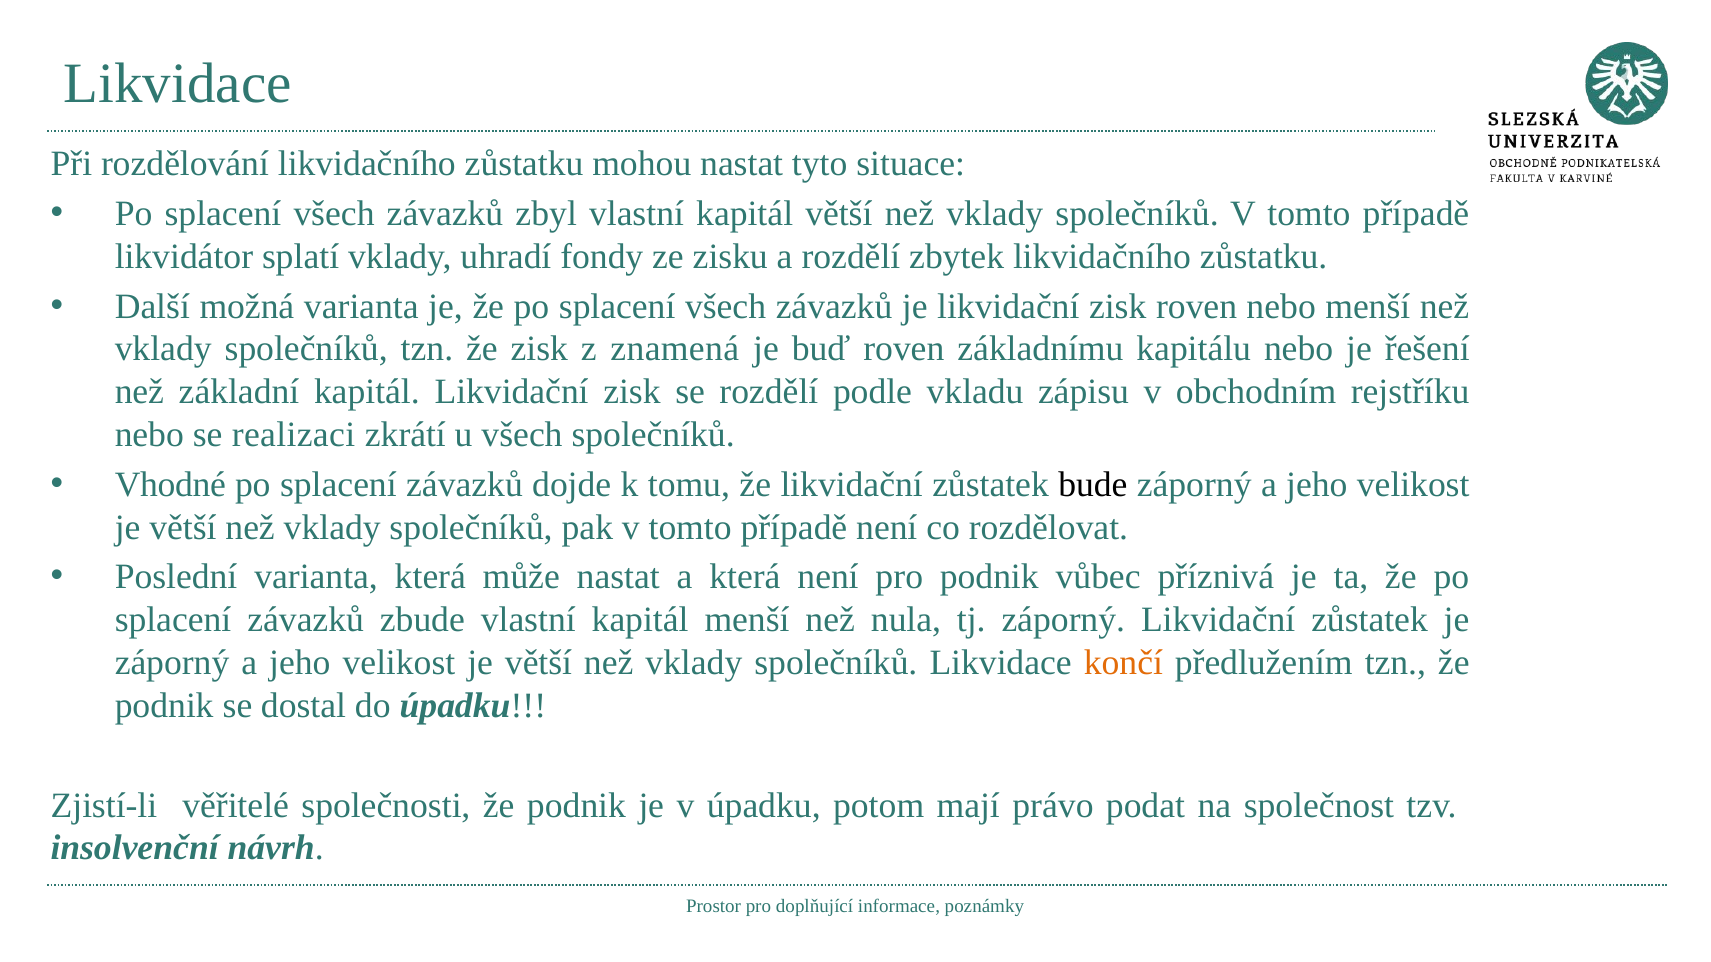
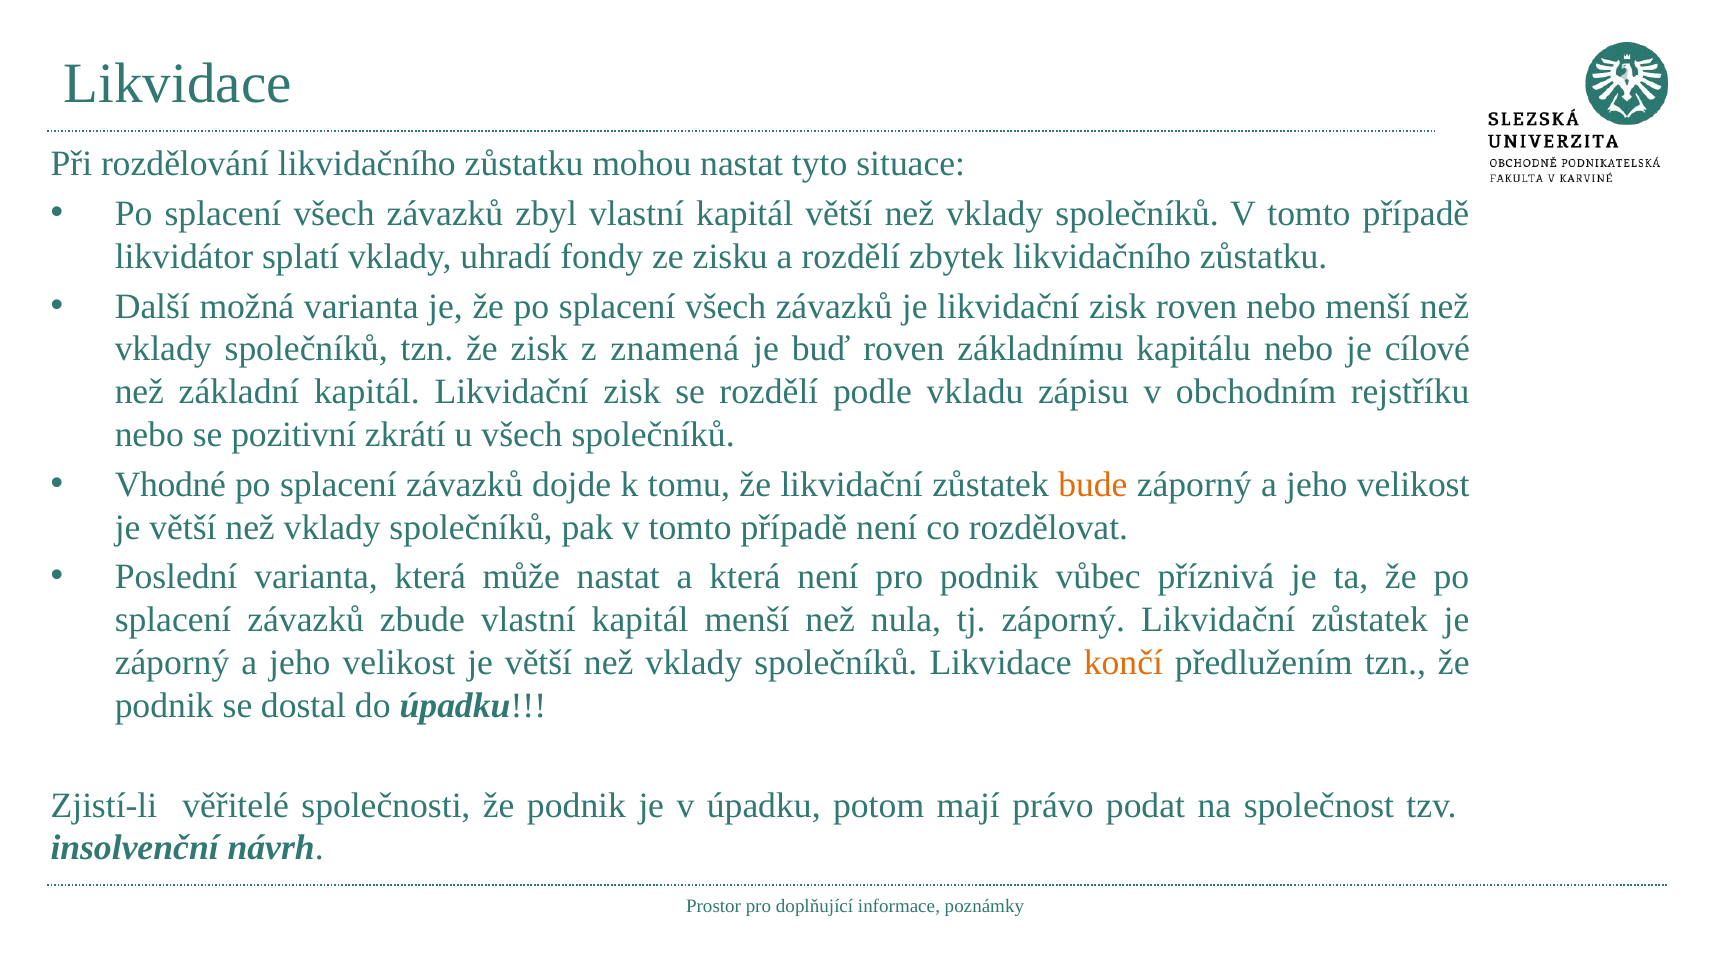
řešení: řešení -> cílové
realizaci: realizaci -> pozitivní
bude colour: black -> orange
